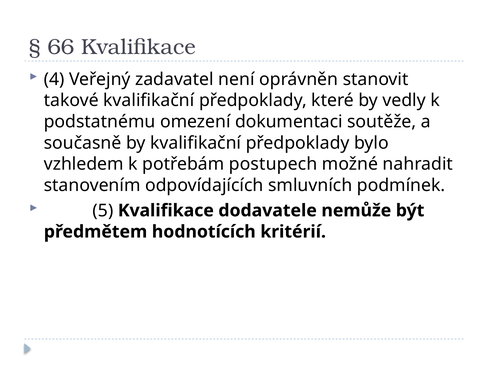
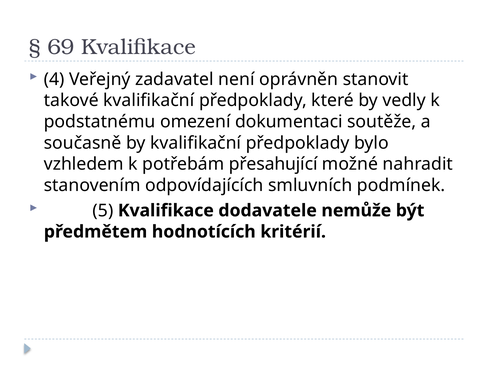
66: 66 -> 69
postupech: postupech -> přesahující
